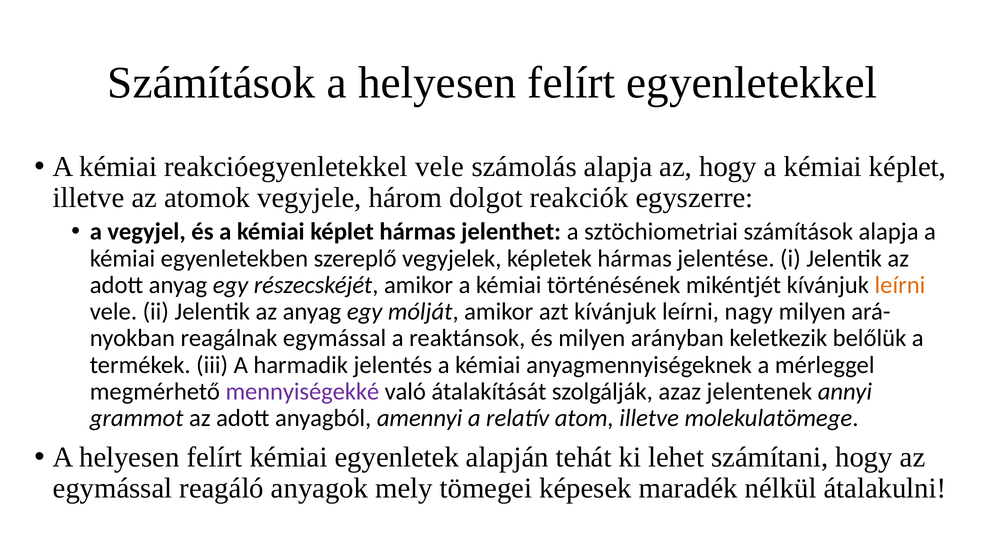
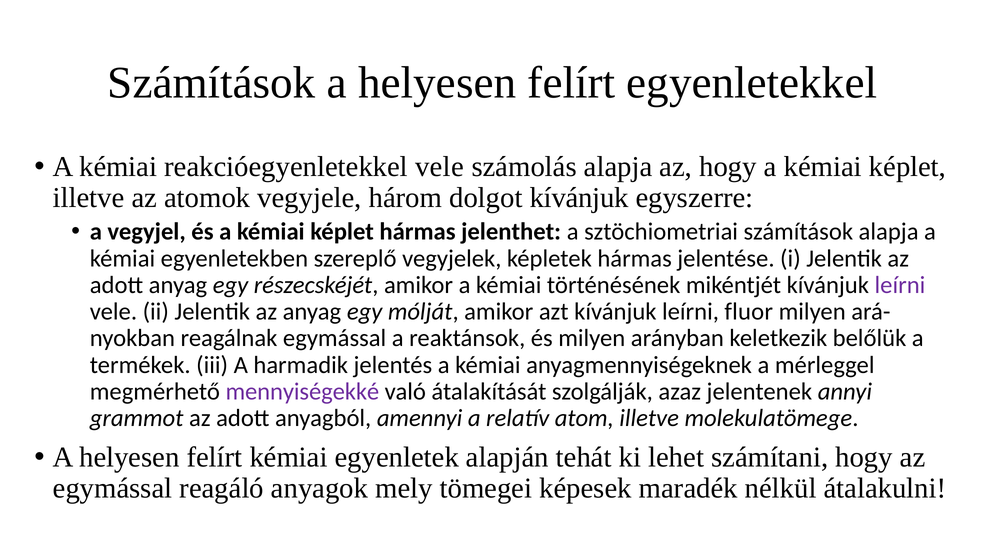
dolgot reakciók: reakciók -> kívánjuk
leírni at (900, 285) colour: orange -> purple
nagy: nagy -> fluor
